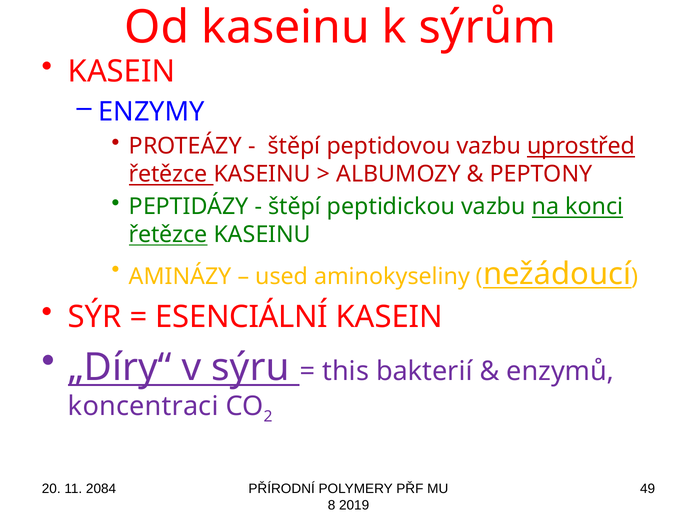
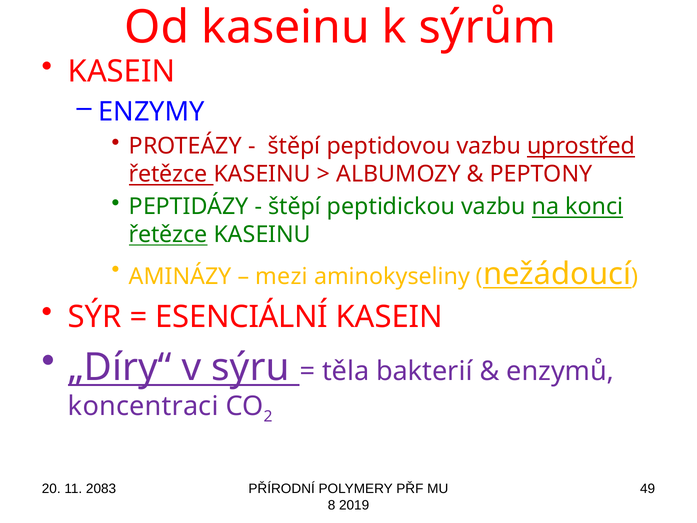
used: used -> mezi
this: this -> těla
2084: 2084 -> 2083
